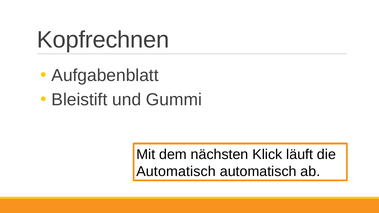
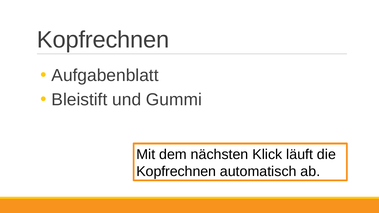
Automatisch at (176, 172): Automatisch -> Kopfrechnen
